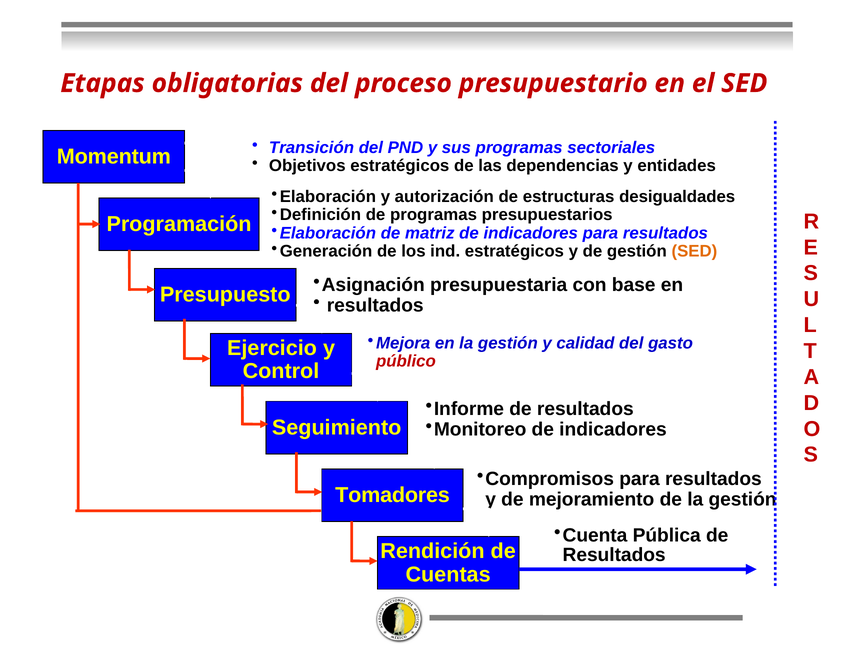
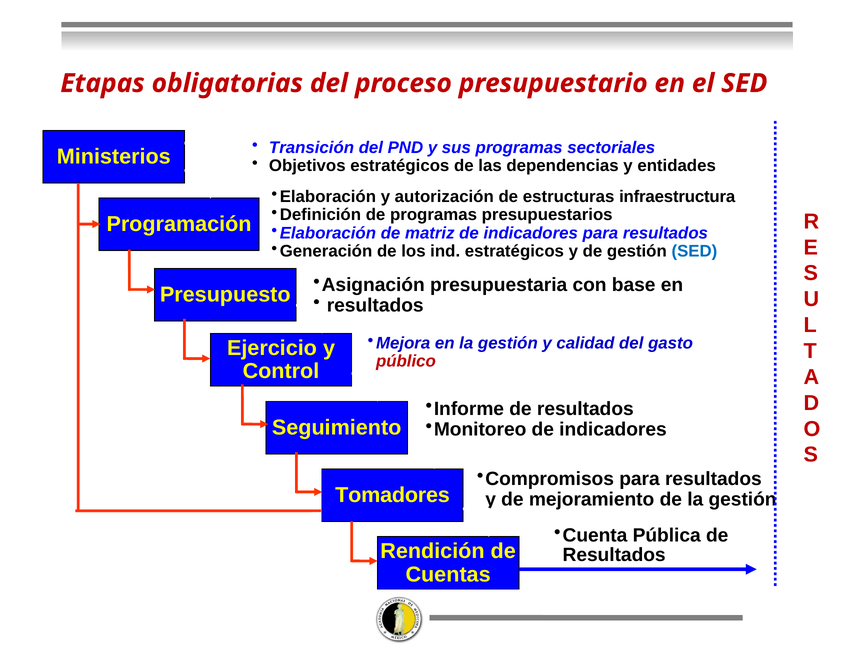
Momentum: Momentum -> Ministerios
desigualdades: desigualdades -> infraestructura
SED at (694, 251) colour: orange -> blue
